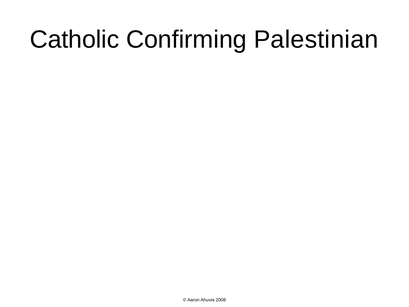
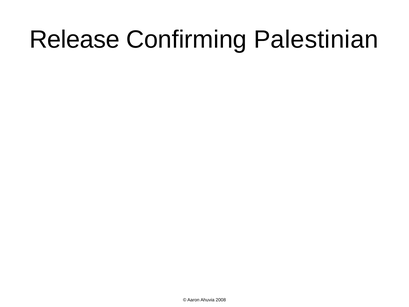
Catholic: Catholic -> Release
